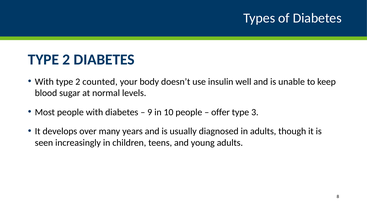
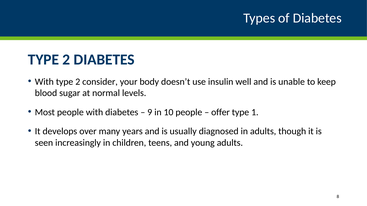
counted: counted -> consider
3: 3 -> 1
